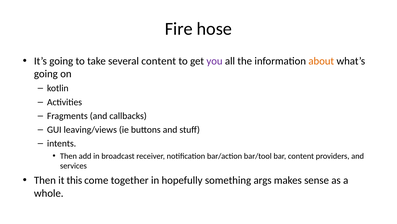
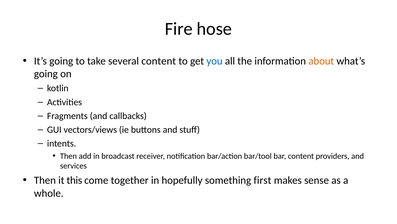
you colour: purple -> blue
leaving/views: leaving/views -> vectors/views
args: args -> first
